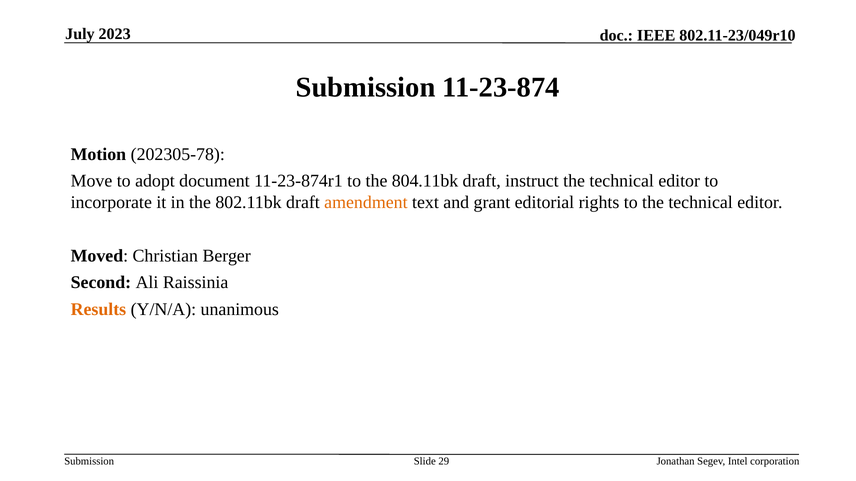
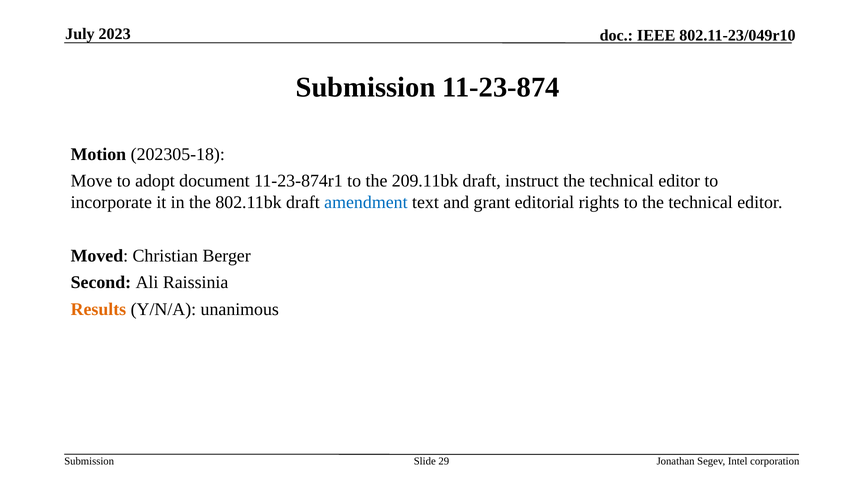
202305-78: 202305-78 -> 202305-18
804.11bk: 804.11bk -> 209.11bk
amendment colour: orange -> blue
